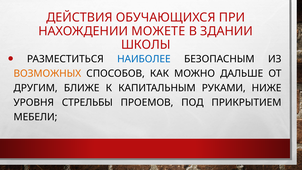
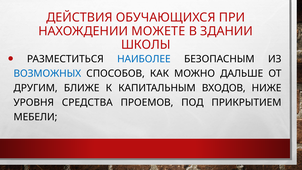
ВОЗМОЖНЫХ colour: orange -> blue
РУКАМИ: РУКАМИ -> ВХОДОВ
СТРЕЛЬБЫ: СТРЕЛЬБЫ -> СРЕДСТВА
